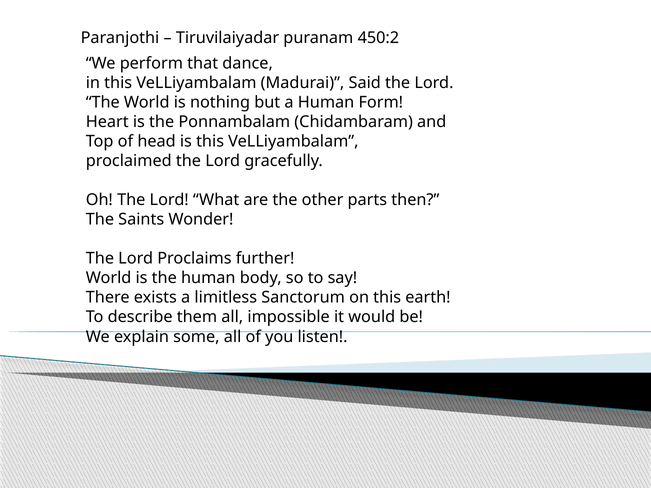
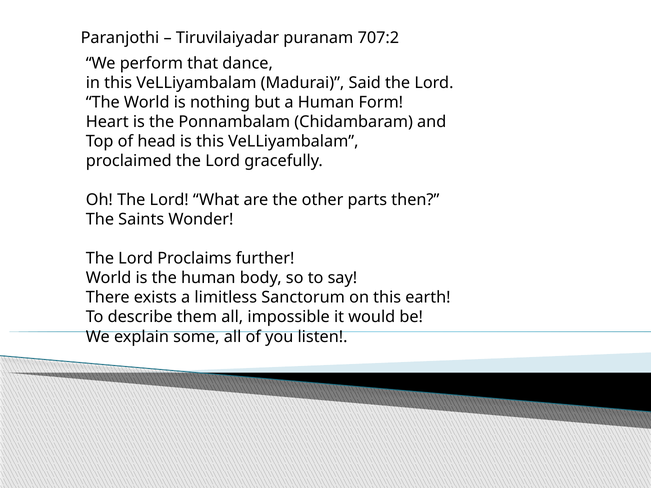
450:2: 450:2 -> 707:2
